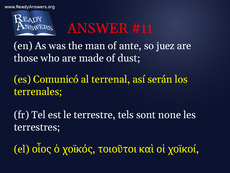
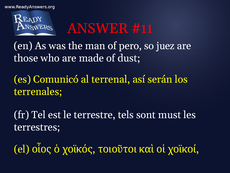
ante: ante -> pero
none: none -> must
